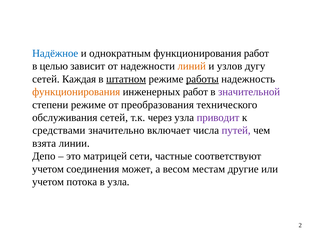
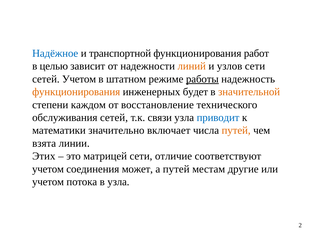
однократным: однократным -> транспортной
узлов дугу: дугу -> сети
сетей Каждая: Каждая -> Учетом
штатном underline: present -> none
инженерных работ: работ -> будет
значительной colour: purple -> orange
степени режиме: режиме -> каждом
преобразования: преобразования -> восстановление
через: через -> связи
приводит colour: purple -> blue
средствами: средствами -> математики
путей at (236, 130) colour: purple -> orange
Депо: Депо -> Этих
частные: частные -> отличие
а весом: весом -> путей
